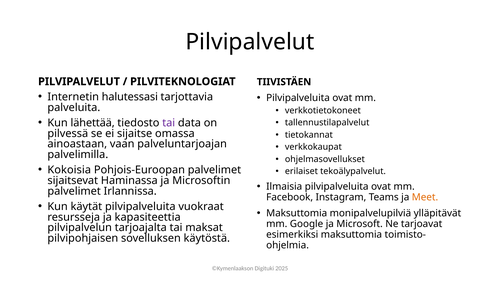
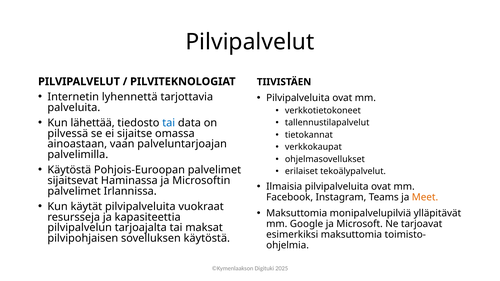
halutessasi: halutessasi -> lyhennettä
tai at (169, 123) colour: purple -> blue
Kokoisia at (69, 170): Kokoisia -> Käytöstä
